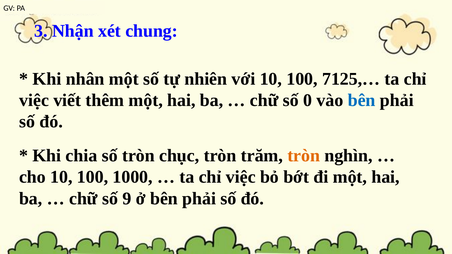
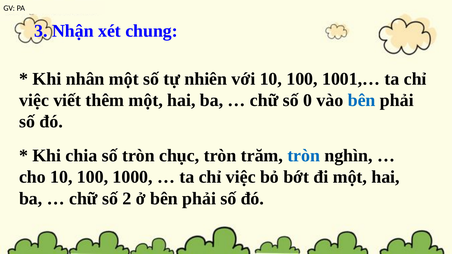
7125,…: 7125,… -> 1001,…
tròn at (304, 156) colour: orange -> blue
9: 9 -> 2
